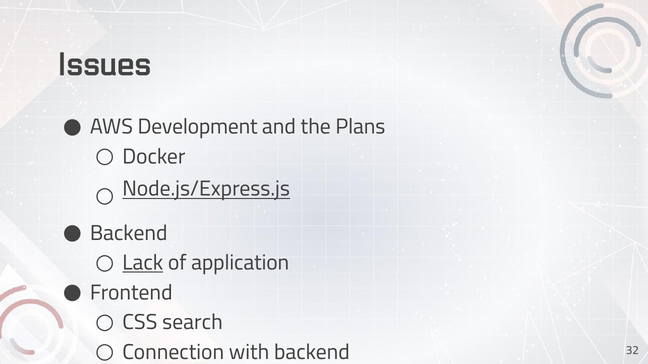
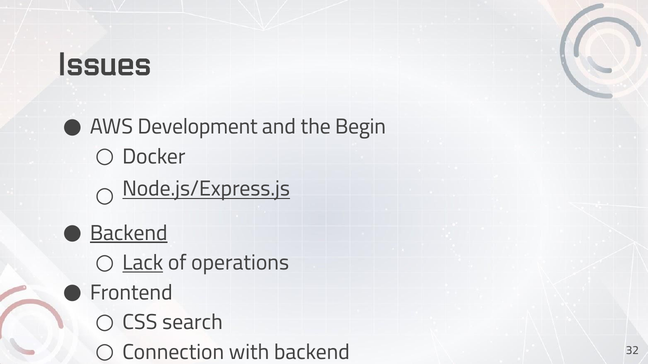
Plans: Plans -> Begin
Backend at (129, 233) underline: none -> present
application: application -> operations
